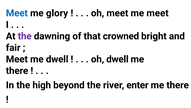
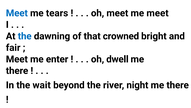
glory: glory -> tears
the at (25, 36) colour: purple -> blue
me dwell: dwell -> enter
high: high -> wait
enter: enter -> night
